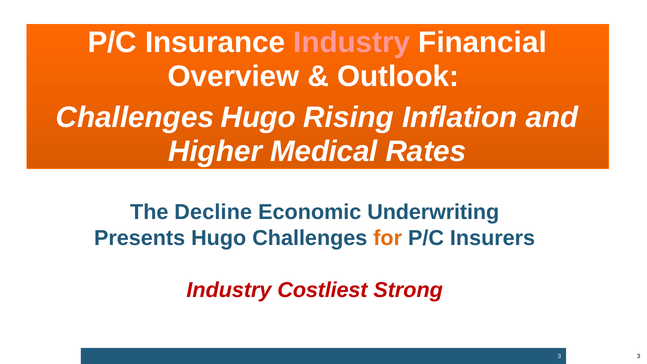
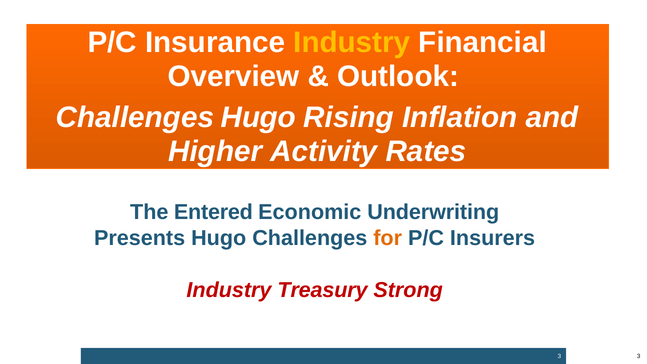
Industry at (352, 42) colour: pink -> yellow
Medical: Medical -> Activity
Decline: Decline -> Entered
Costliest: Costliest -> Treasury
